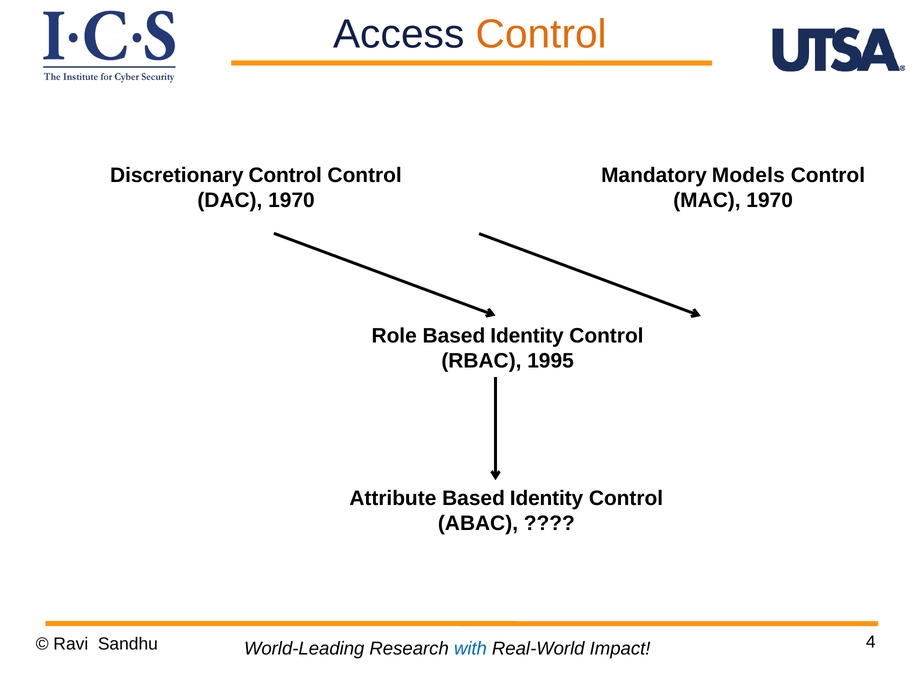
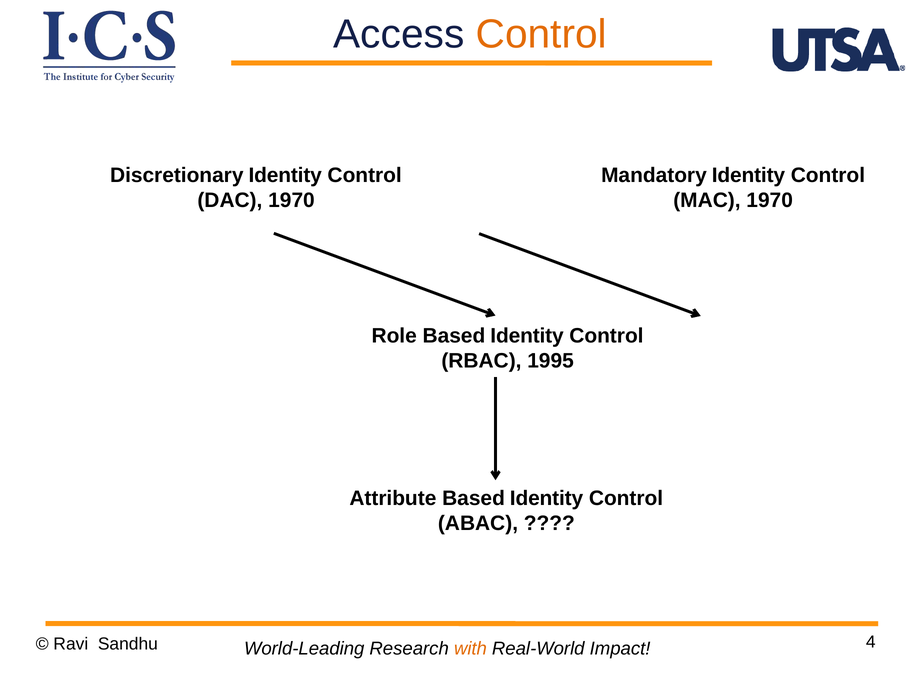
Discretionary Control: Control -> Identity
Mandatory Models: Models -> Identity
with colour: blue -> orange
